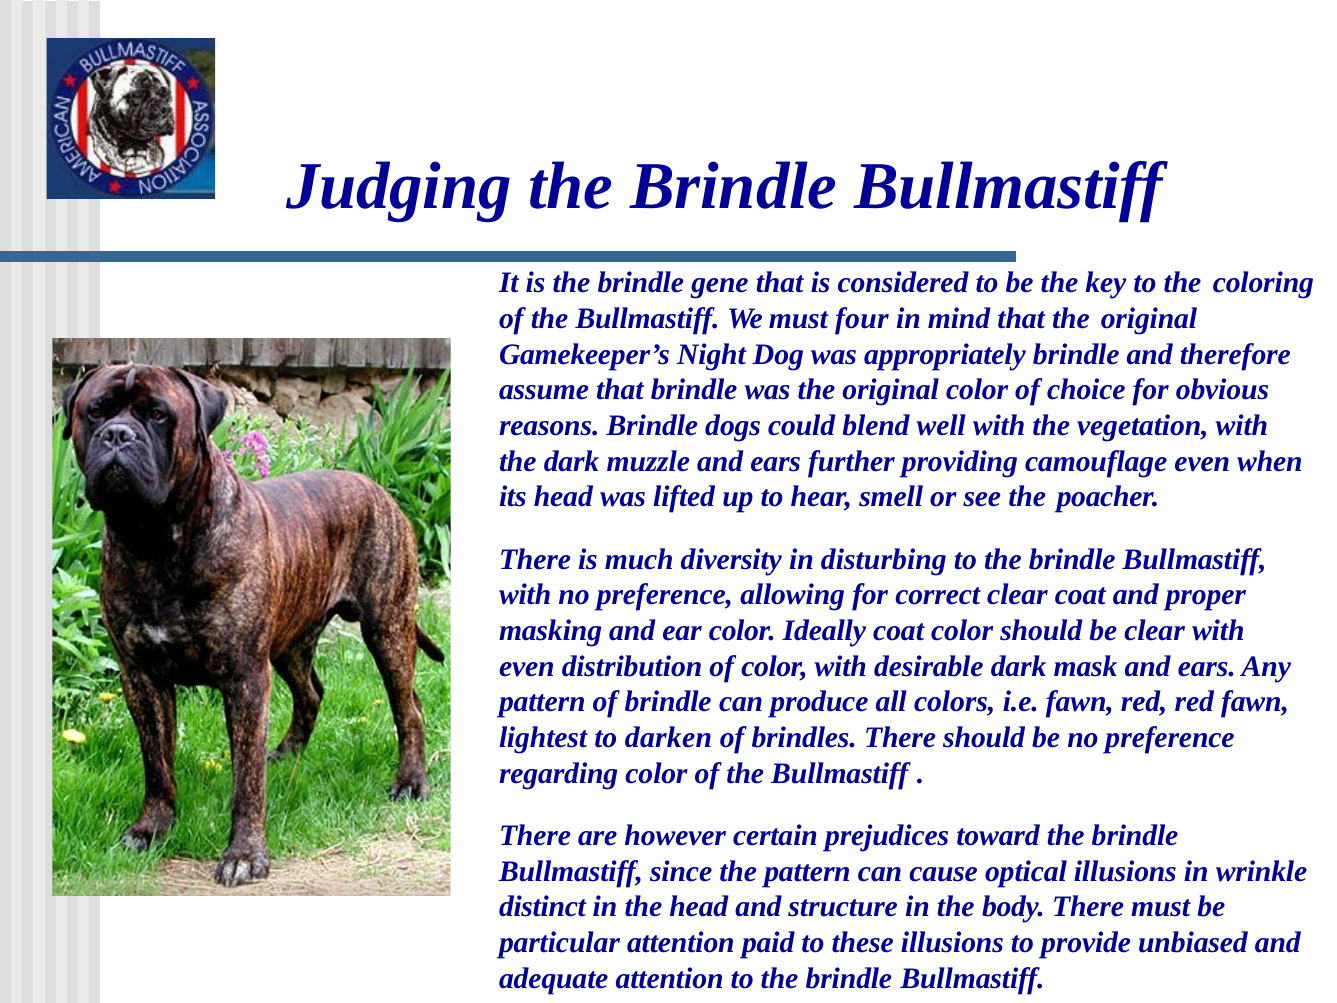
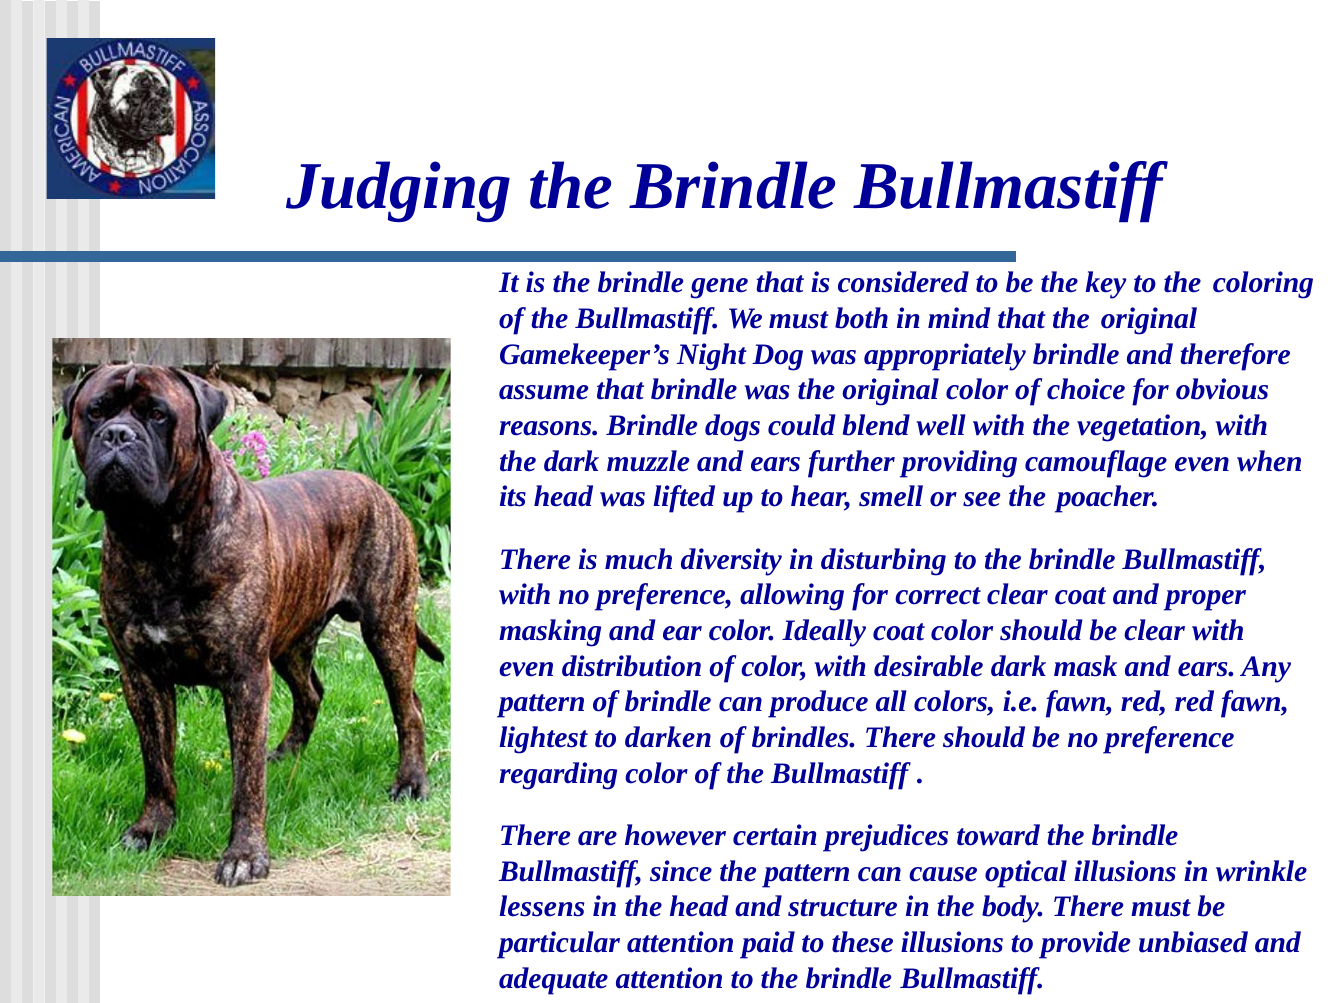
four: four -> both
distinct: distinct -> lessens
